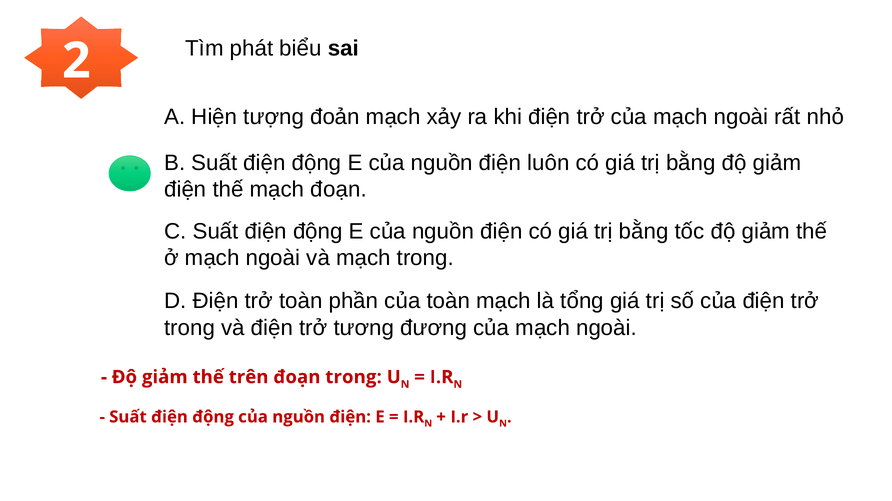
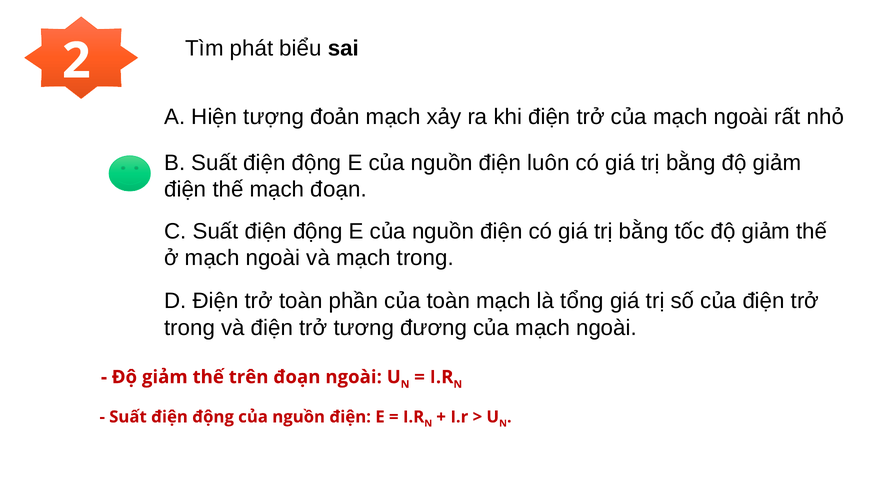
đoạn trong: trong -> ngoài
